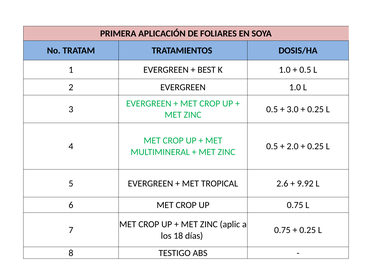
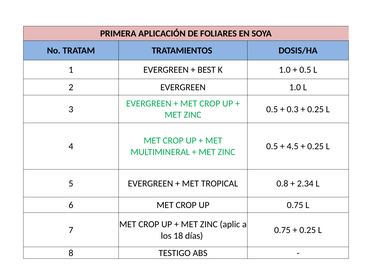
3.0: 3.0 -> 0.3
2.0: 2.0 -> 4.5
2.6: 2.6 -> 0.8
9.92: 9.92 -> 2.34
